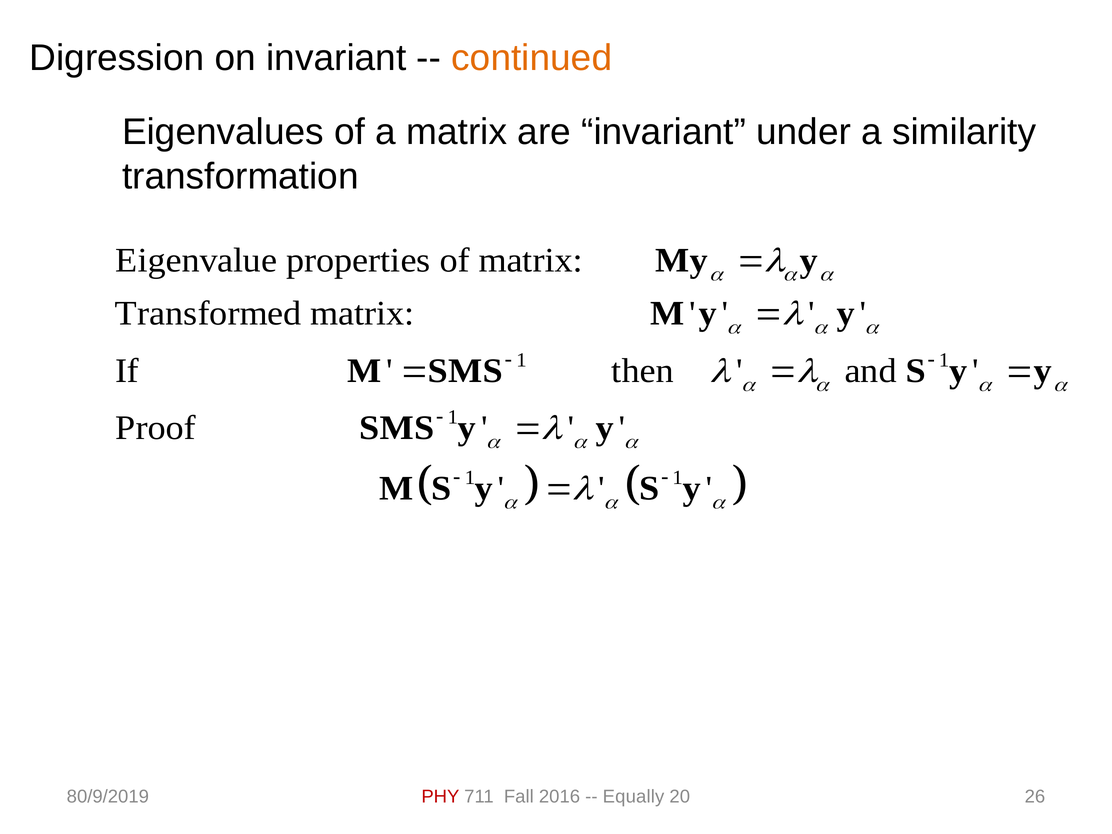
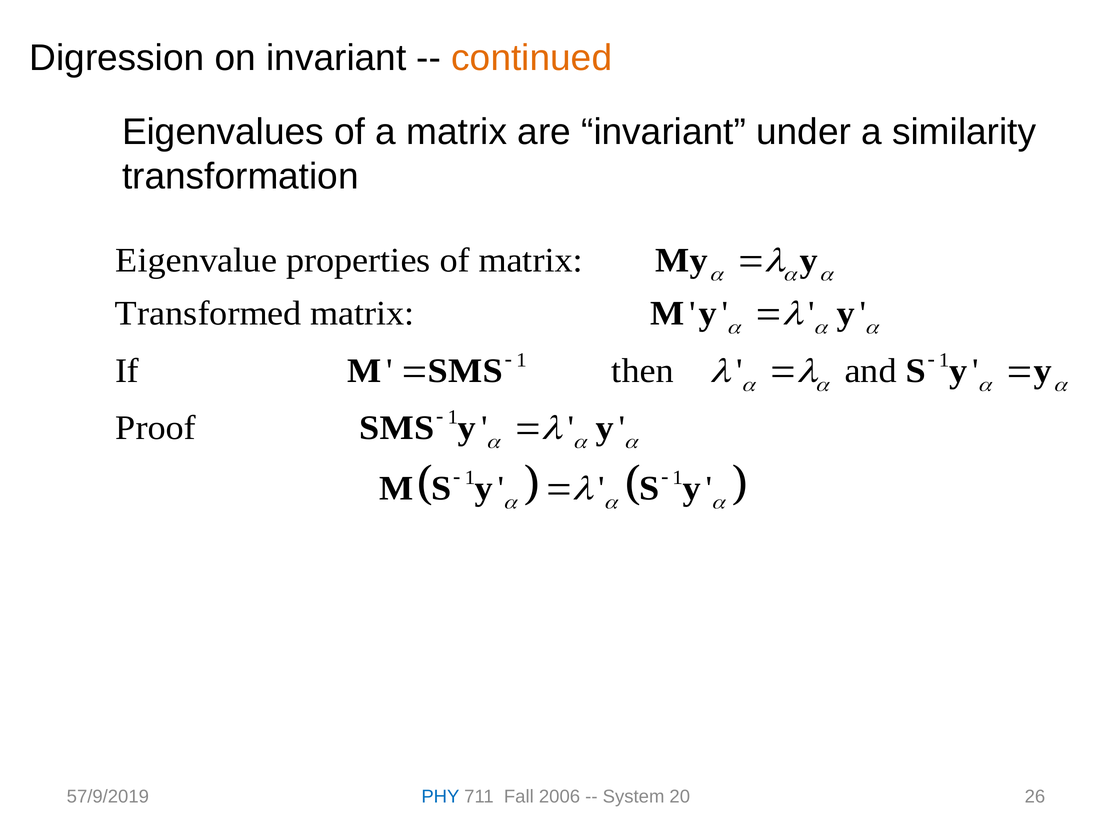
80/9/2019: 80/9/2019 -> 57/9/2019
PHY colour: red -> blue
2016: 2016 -> 2006
Equally: Equally -> System
